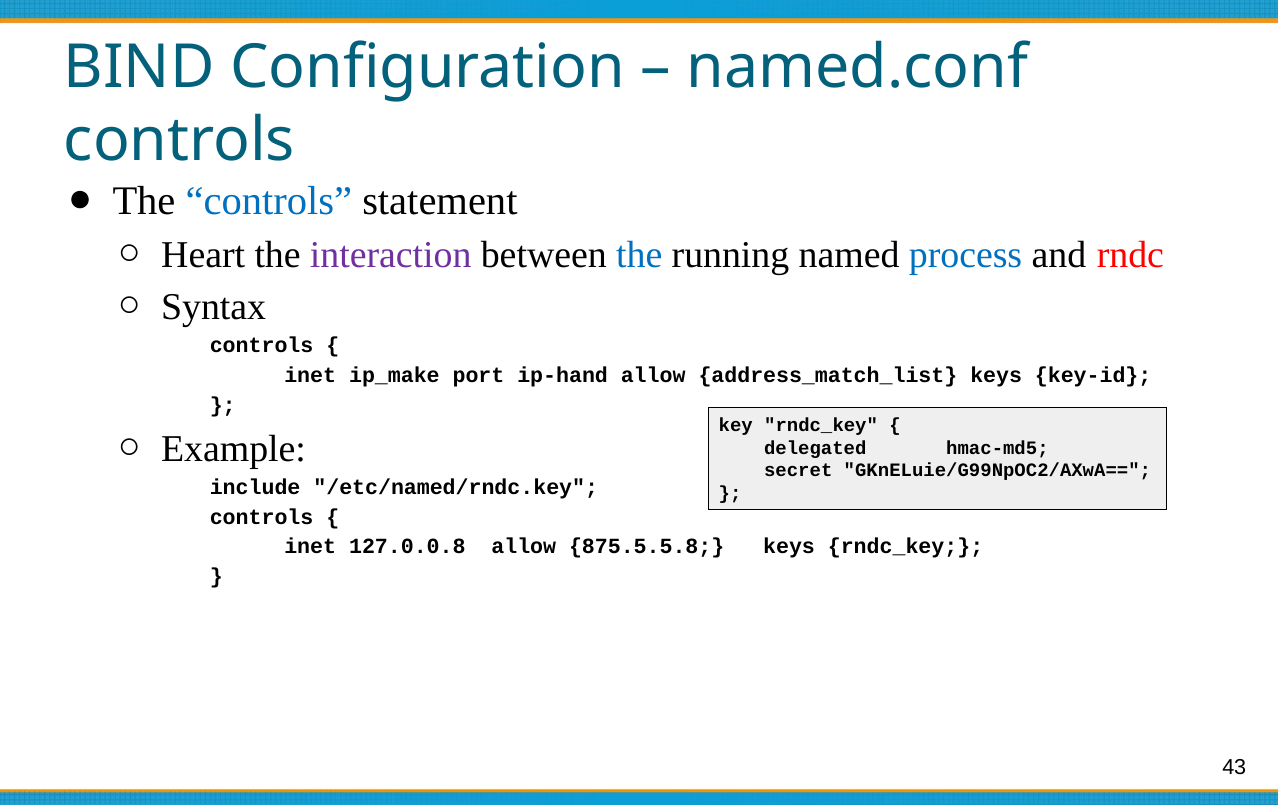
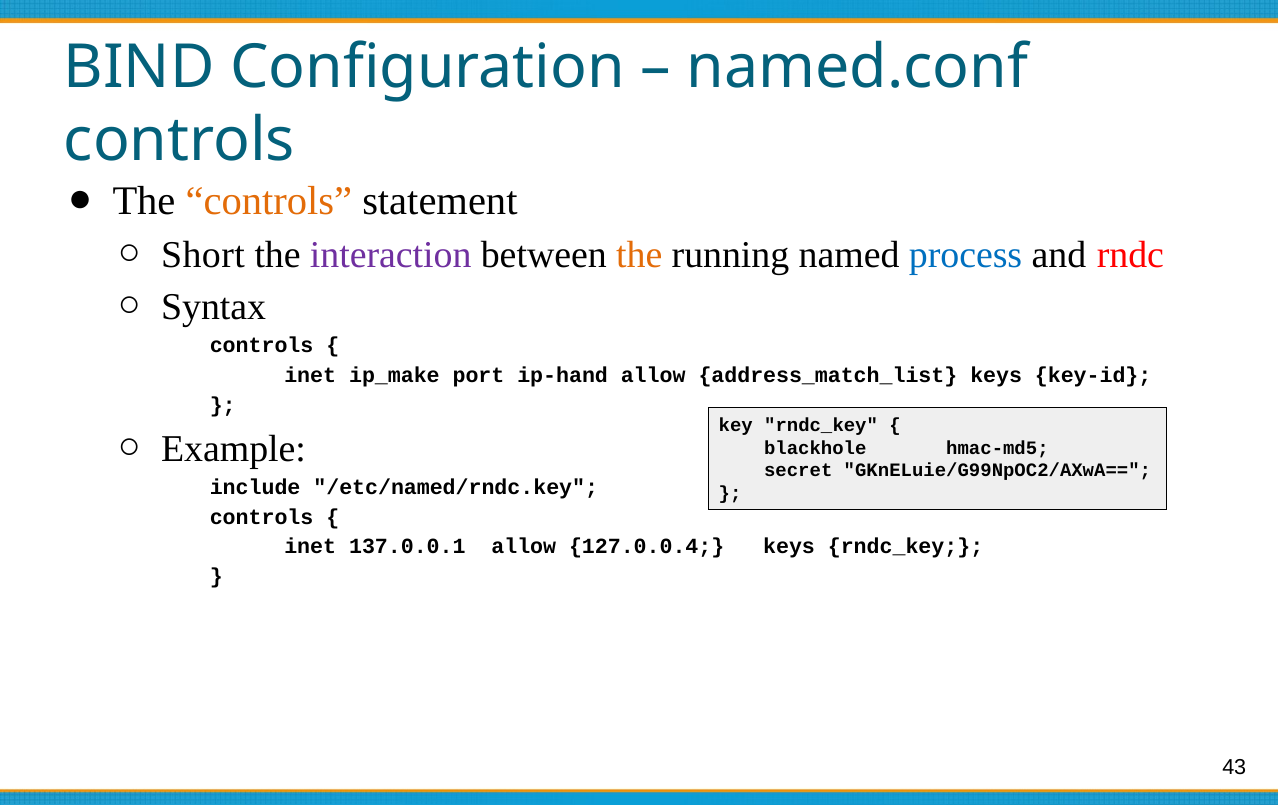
controls at (269, 201) colour: blue -> orange
Heart: Heart -> Short
the at (639, 255) colour: blue -> orange
delegated: delegated -> blackhole
127.0.0.8: 127.0.0.8 -> 137.0.0.1
875.5.5.8: 875.5.5.8 -> 127.0.0.4
